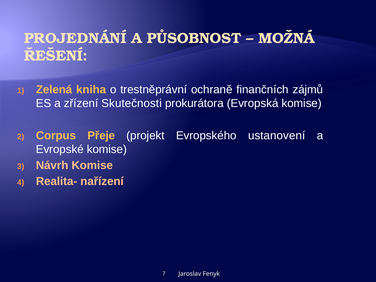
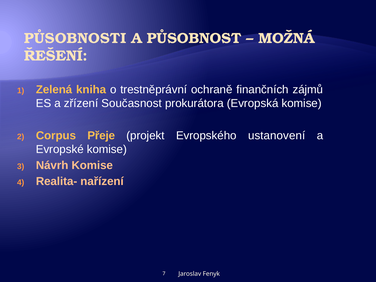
PROJEDNÁNÍ: PROJEDNÁNÍ -> PŮSOBNOSTI
Skutečnosti: Skutečnosti -> Současnost
